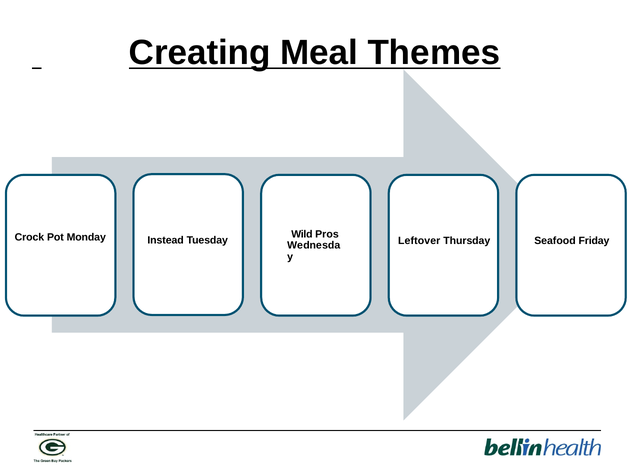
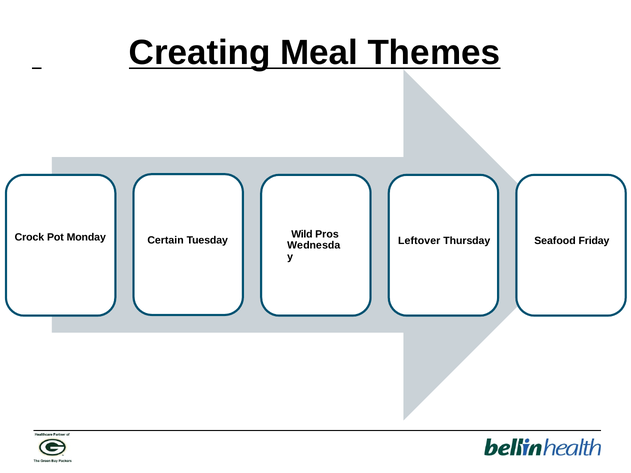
Instead: Instead -> Certain
